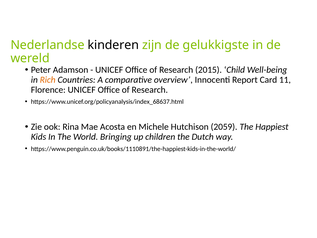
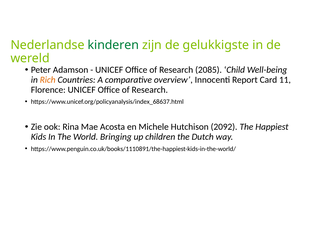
kinderen colour: black -> green
2015: 2015 -> 2085
2059: 2059 -> 2092
